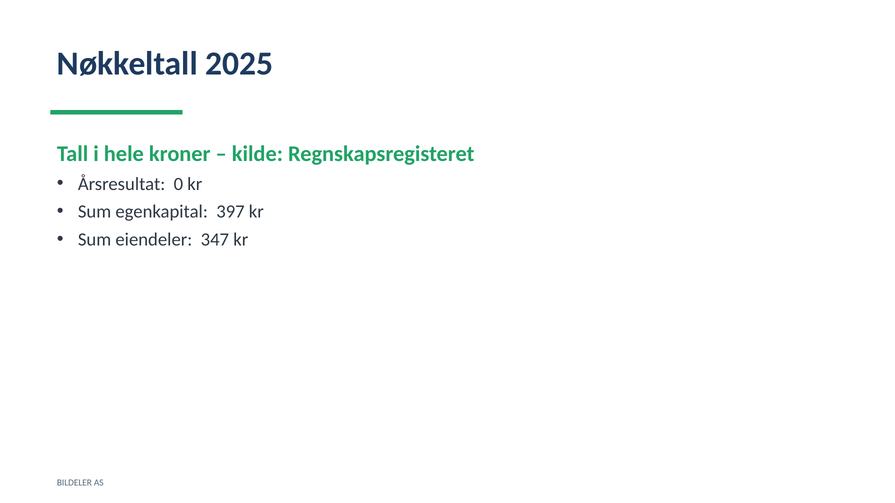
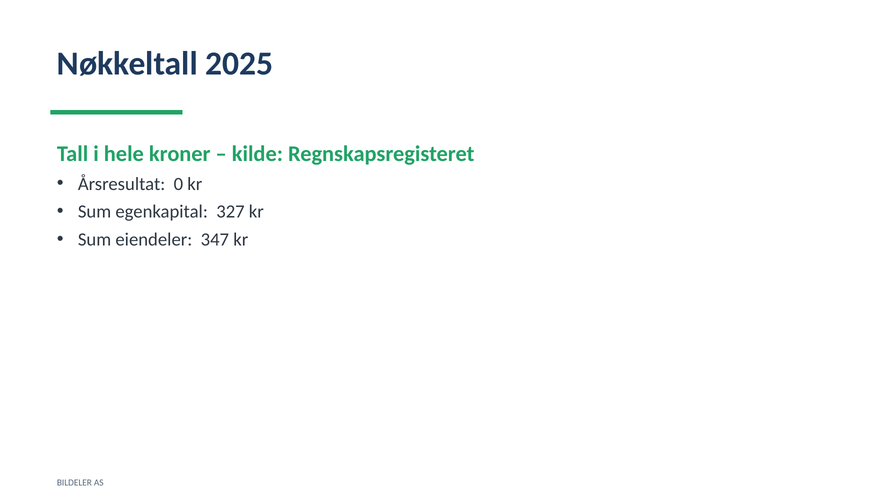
397: 397 -> 327
